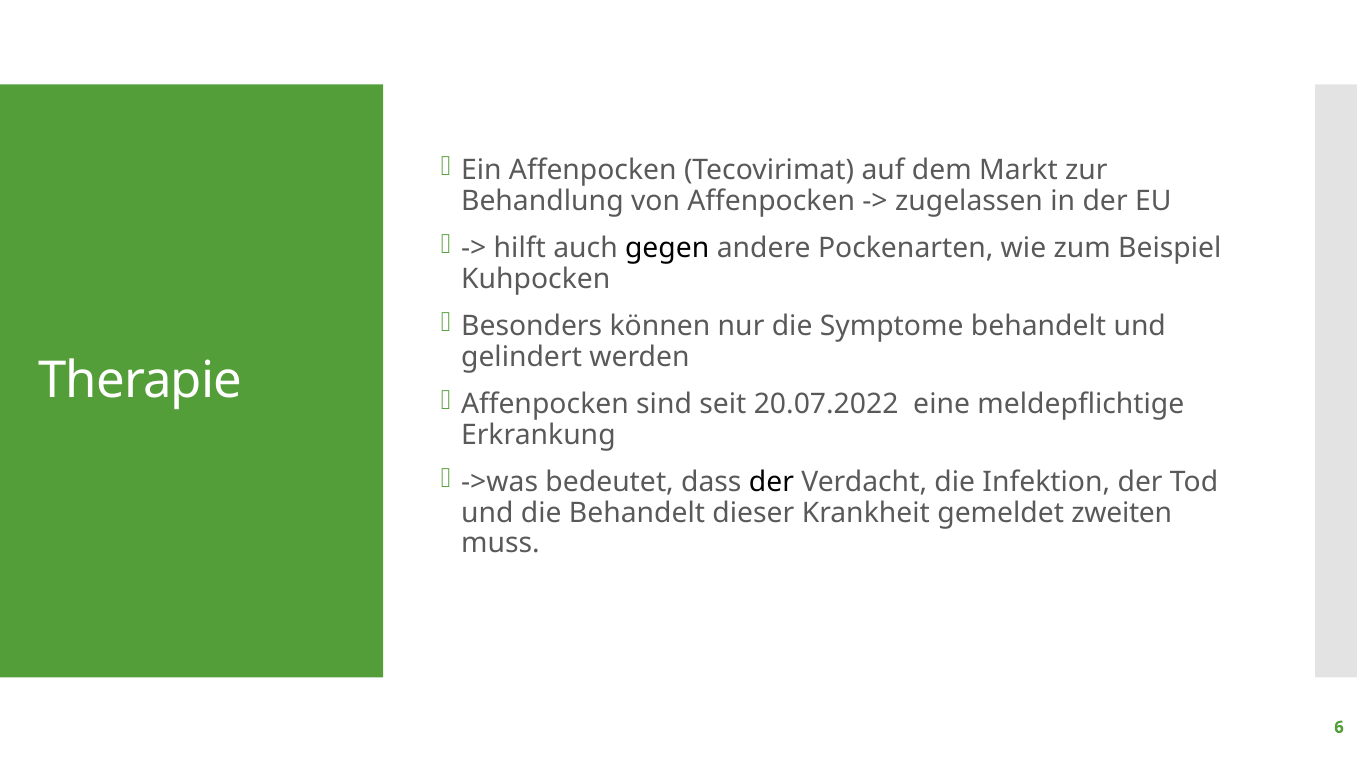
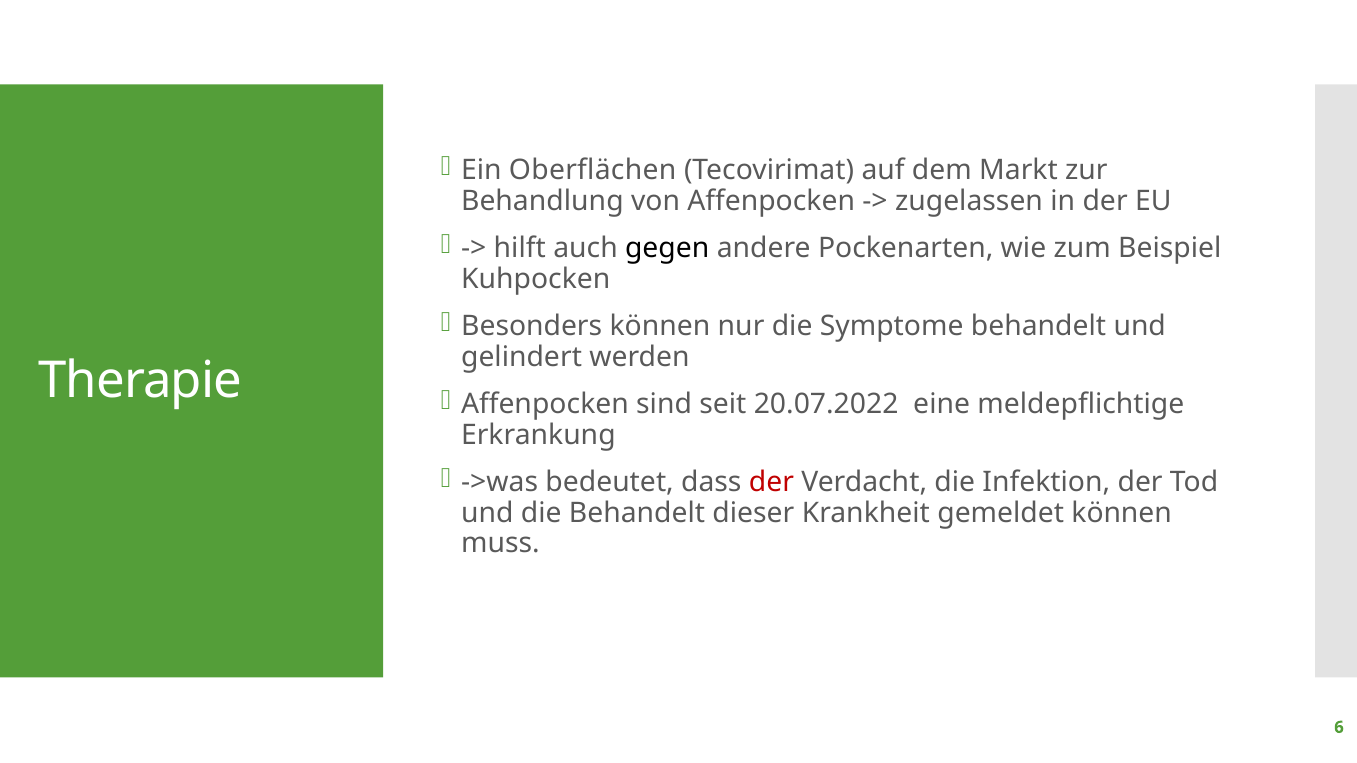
Ein Affenpocken: Affenpocken -> Oberflächen
der at (771, 483) colour: black -> red
gemeldet zweiten: zweiten -> können
